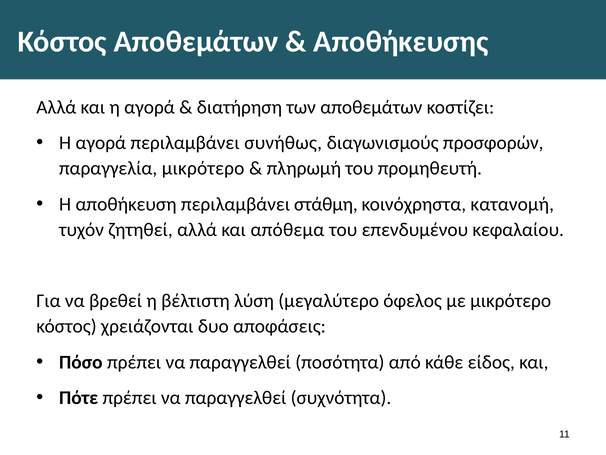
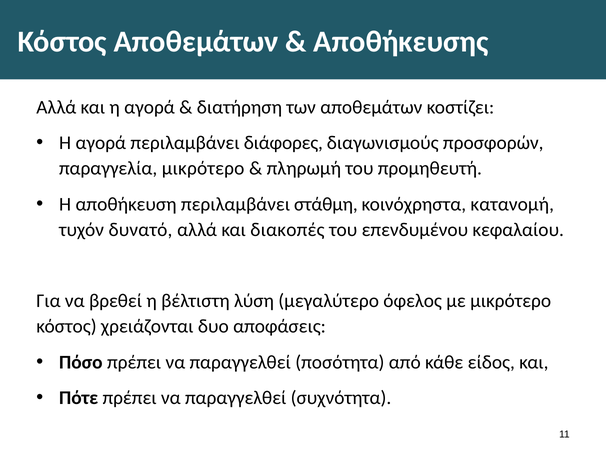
συνήθως: συνήθως -> διάφορες
ζητηθεί: ζητηθεί -> δυνατό
απόθεμα: απόθεμα -> διακοπές
